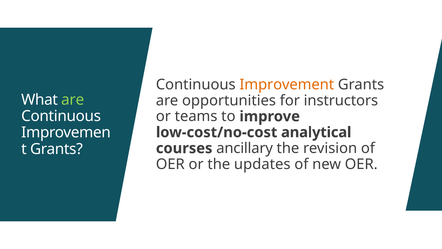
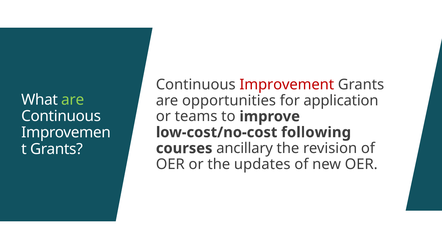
Improvement colour: orange -> red
instructors: instructors -> application
analytical: analytical -> following
